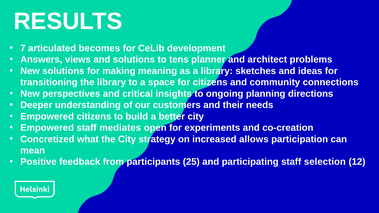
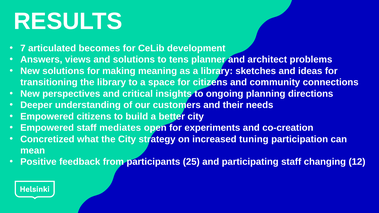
allows: allows -> tuning
selection: selection -> changing
